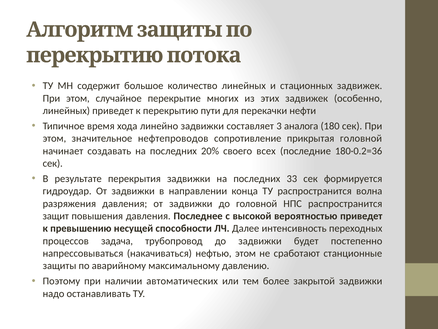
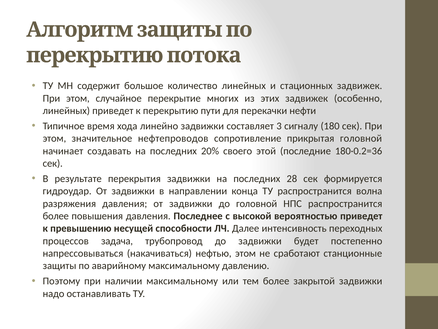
аналога: аналога -> сигналу
всех: всех -> этой
33: 33 -> 28
защит at (56, 216): защит -> более
наличии автоматических: автоматических -> максимальному
